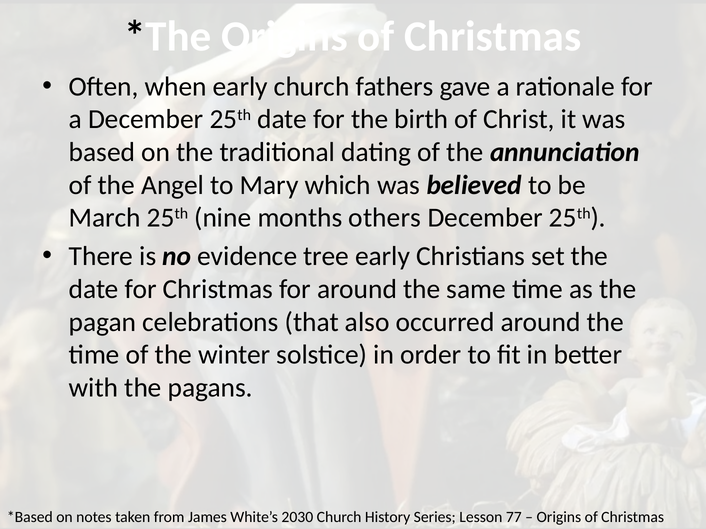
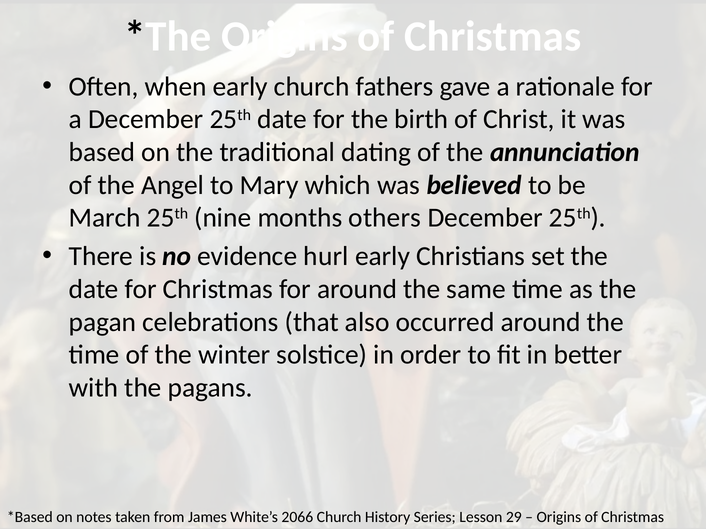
tree: tree -> hurl
2030: 2030 -> 2066
77: 77 -> 29
